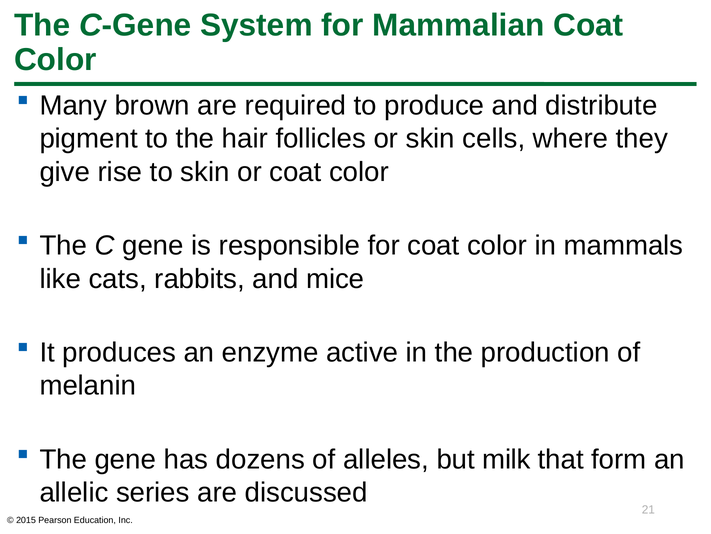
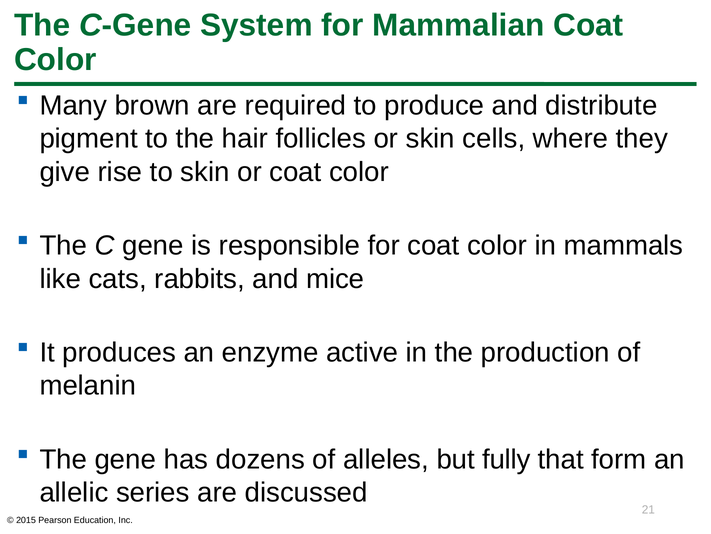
milk: milk -> fully
